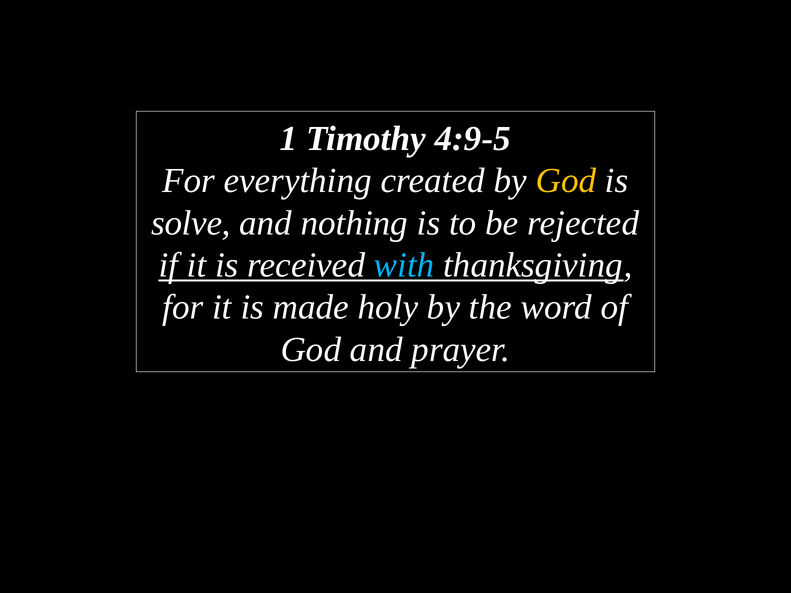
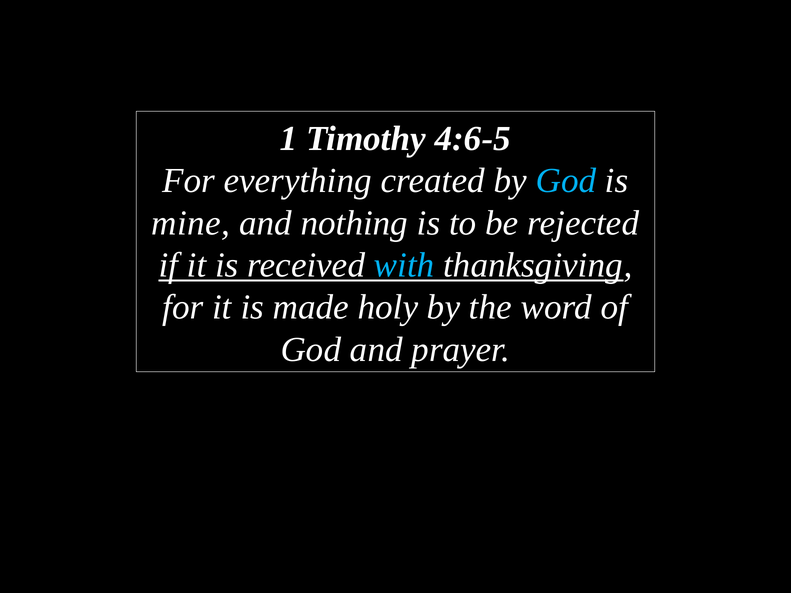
4:9-5: 4:9-5 -> 4:6-5
God at (566, 181) colour: yellow -> light blue
solve: solve -> mine
